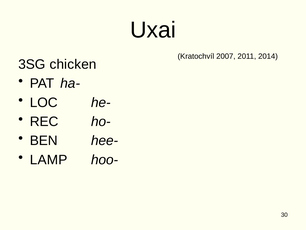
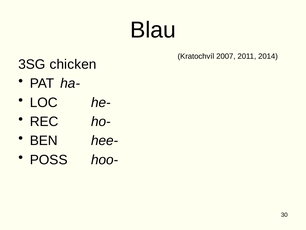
Uxai: Uxai -> Blau
LAMP: LAMP -> POSS
